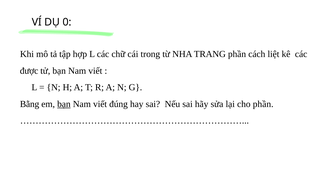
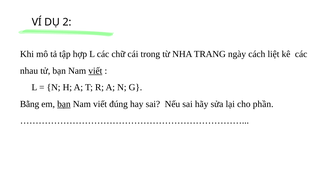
0: 0 -> 2
TRANG phần: phần -> ngày
được: được -> nhau
viết at (95, 71) underline: none -> present
